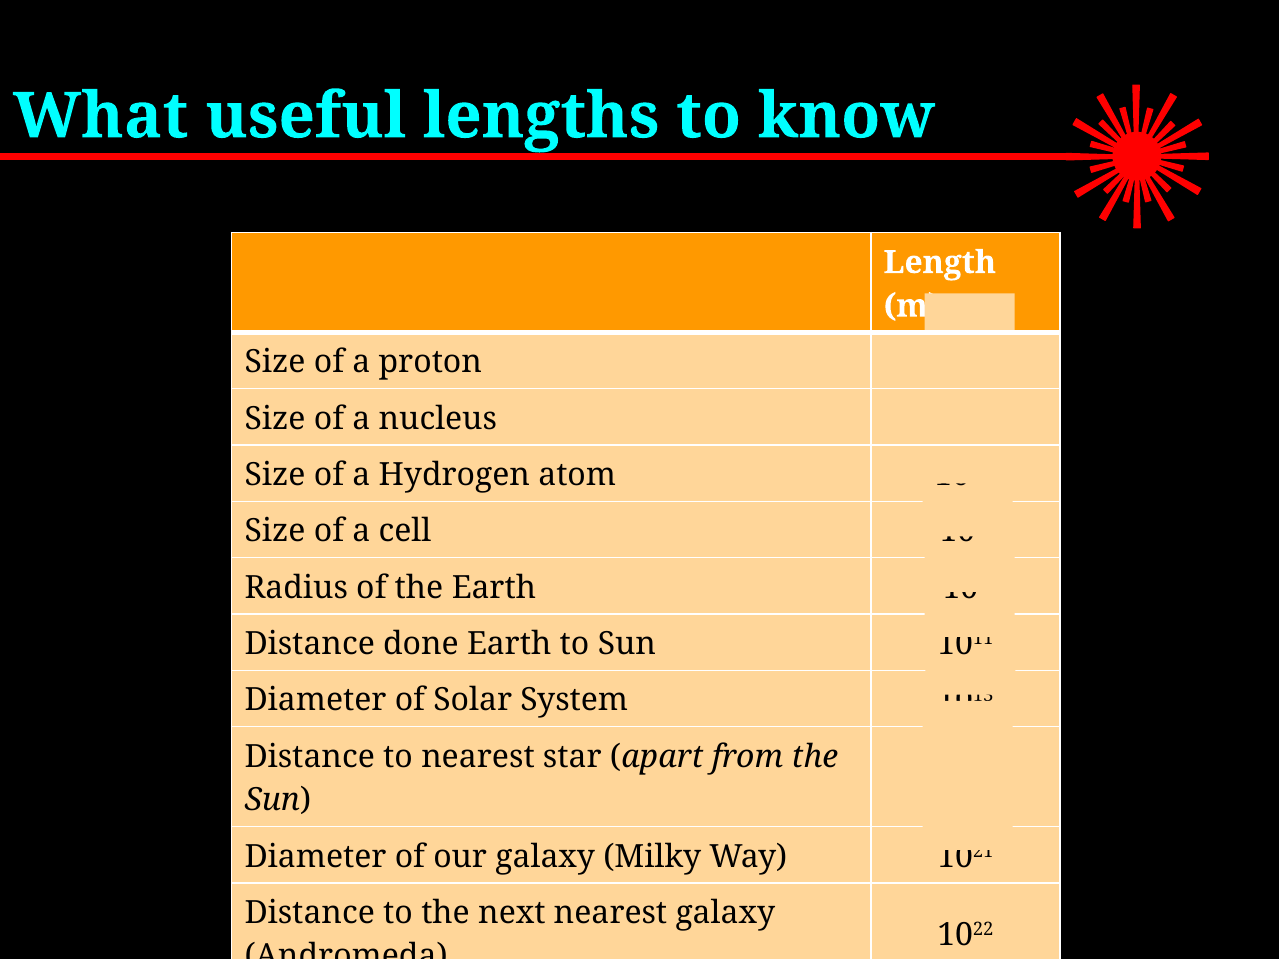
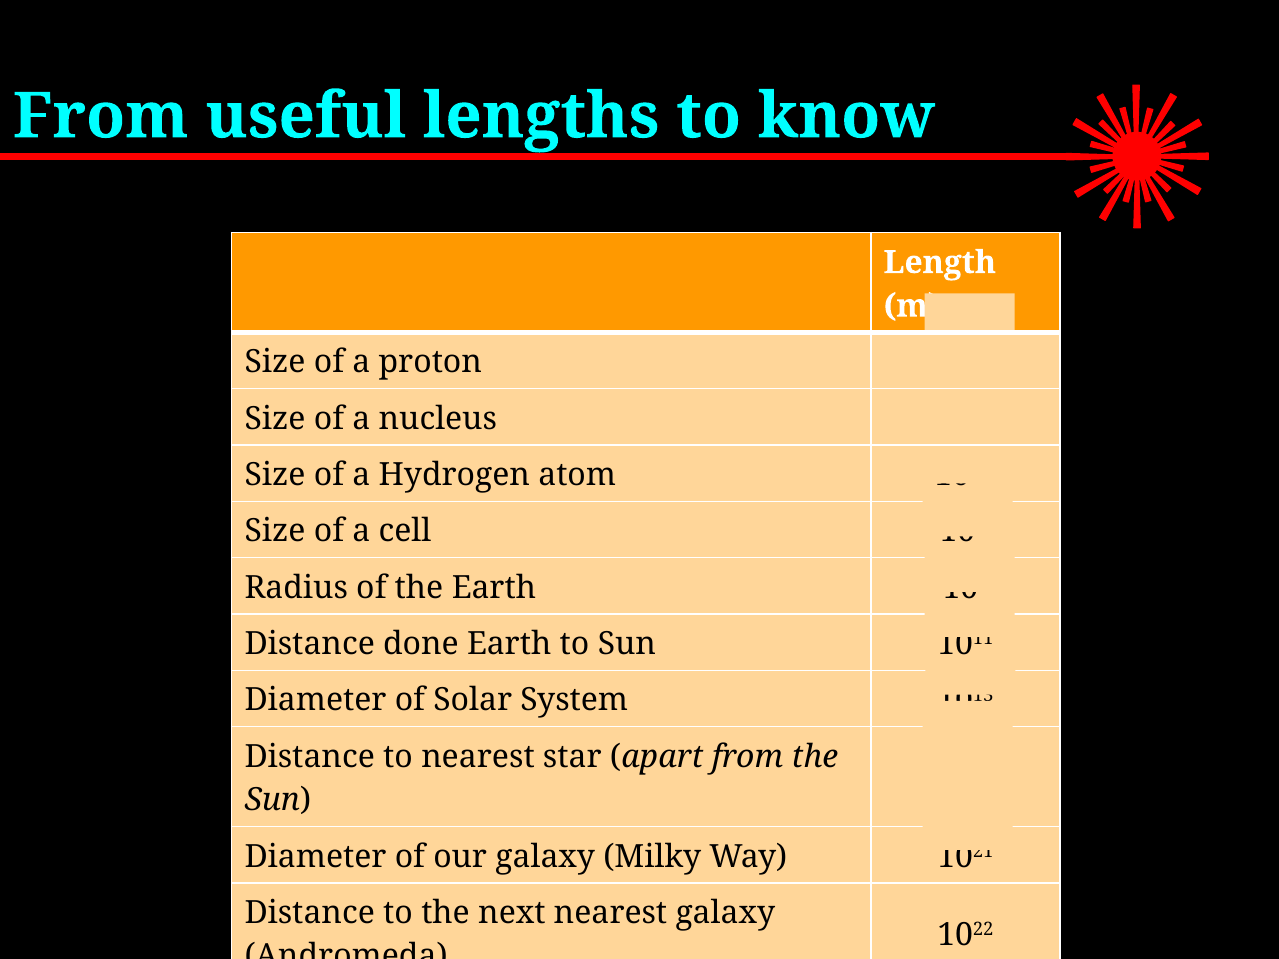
What at (101, 116): What -> From
